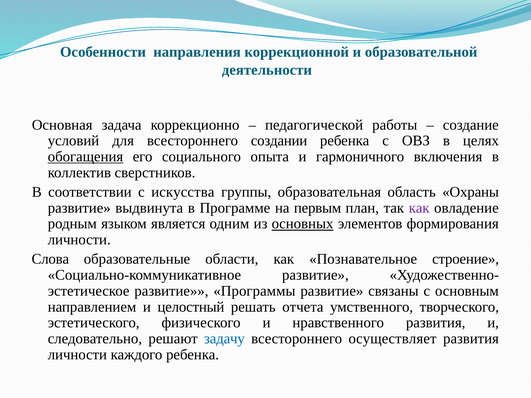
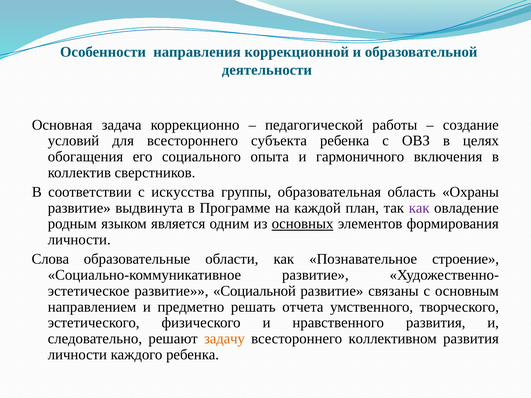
создании: создании -> субъекта
обогащения underline: present -> none
первым: первым -> каждой
Программы: Программы -> Социальной
целостный: целостный -> предметно
задачу colour: blue -> orange
осуществляет: осуществляет -> коллективном
